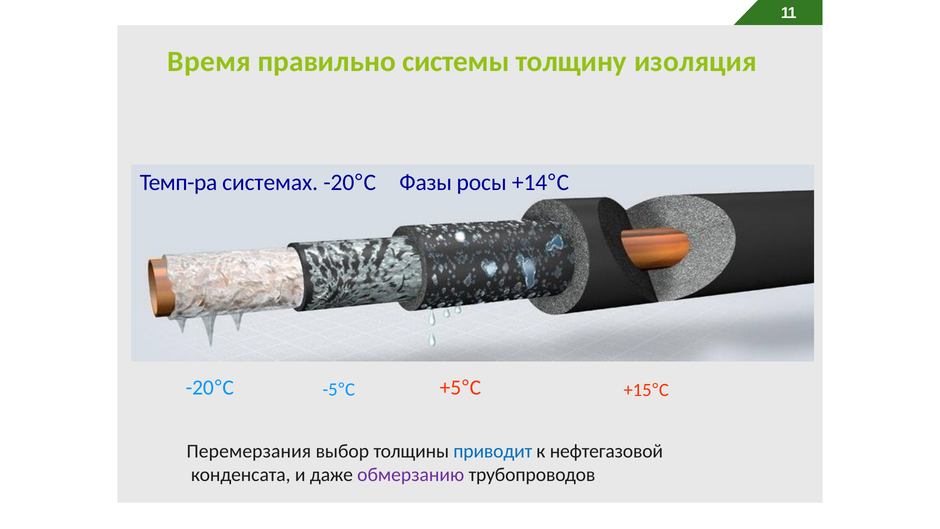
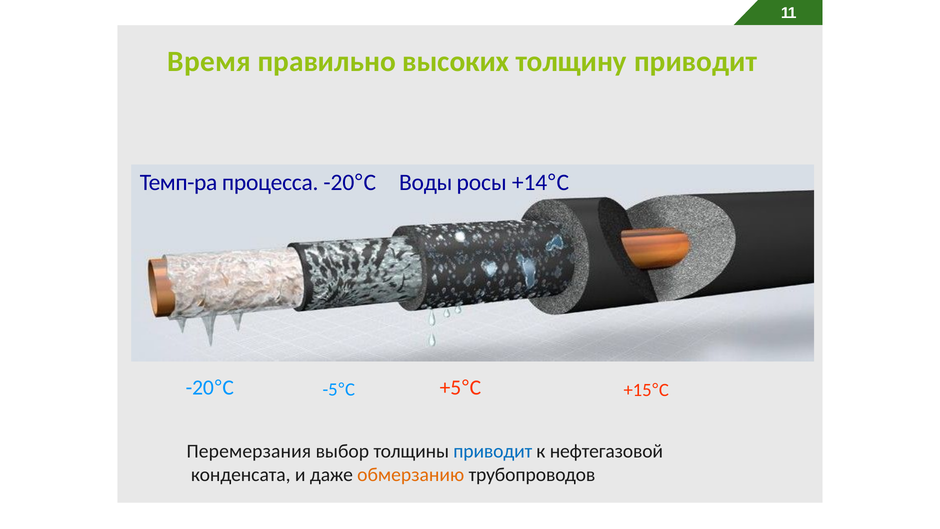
системы: системы -> высоких
толщину изоляция: изоляция -> приводит
системах: системах -> процесса
Фазы: Фазы -> Воды
обмерзанию colour: purple -> orange
